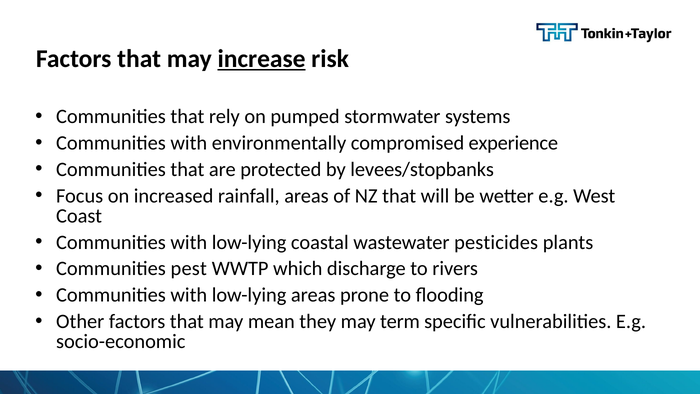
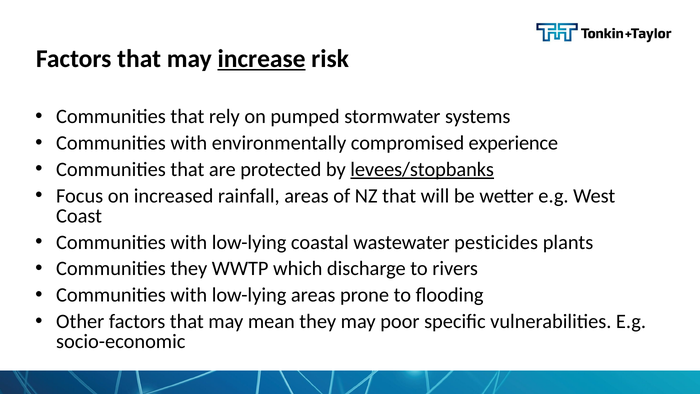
levees/stopbanks underline: none -> present
Communities pest: pest -> they
term: term -> poor
